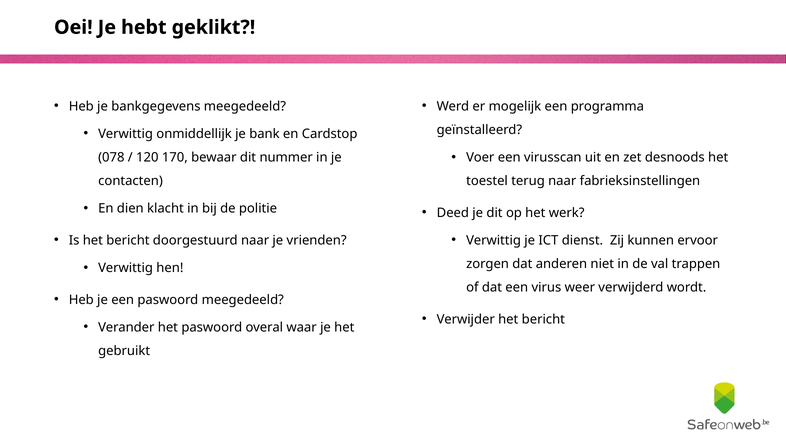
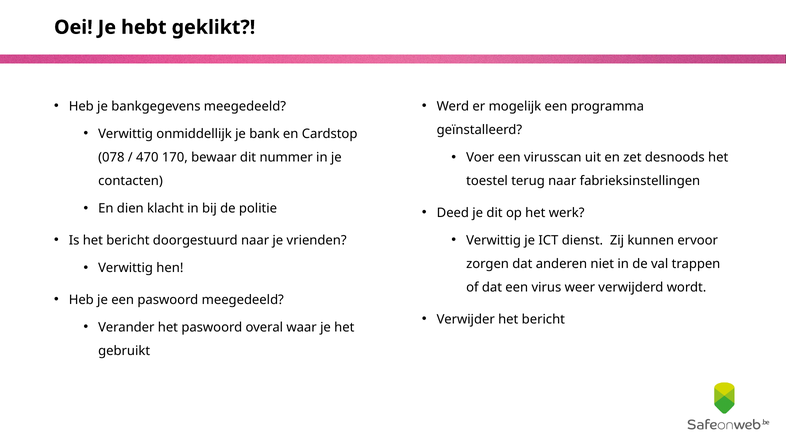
120: 120 -> 470
